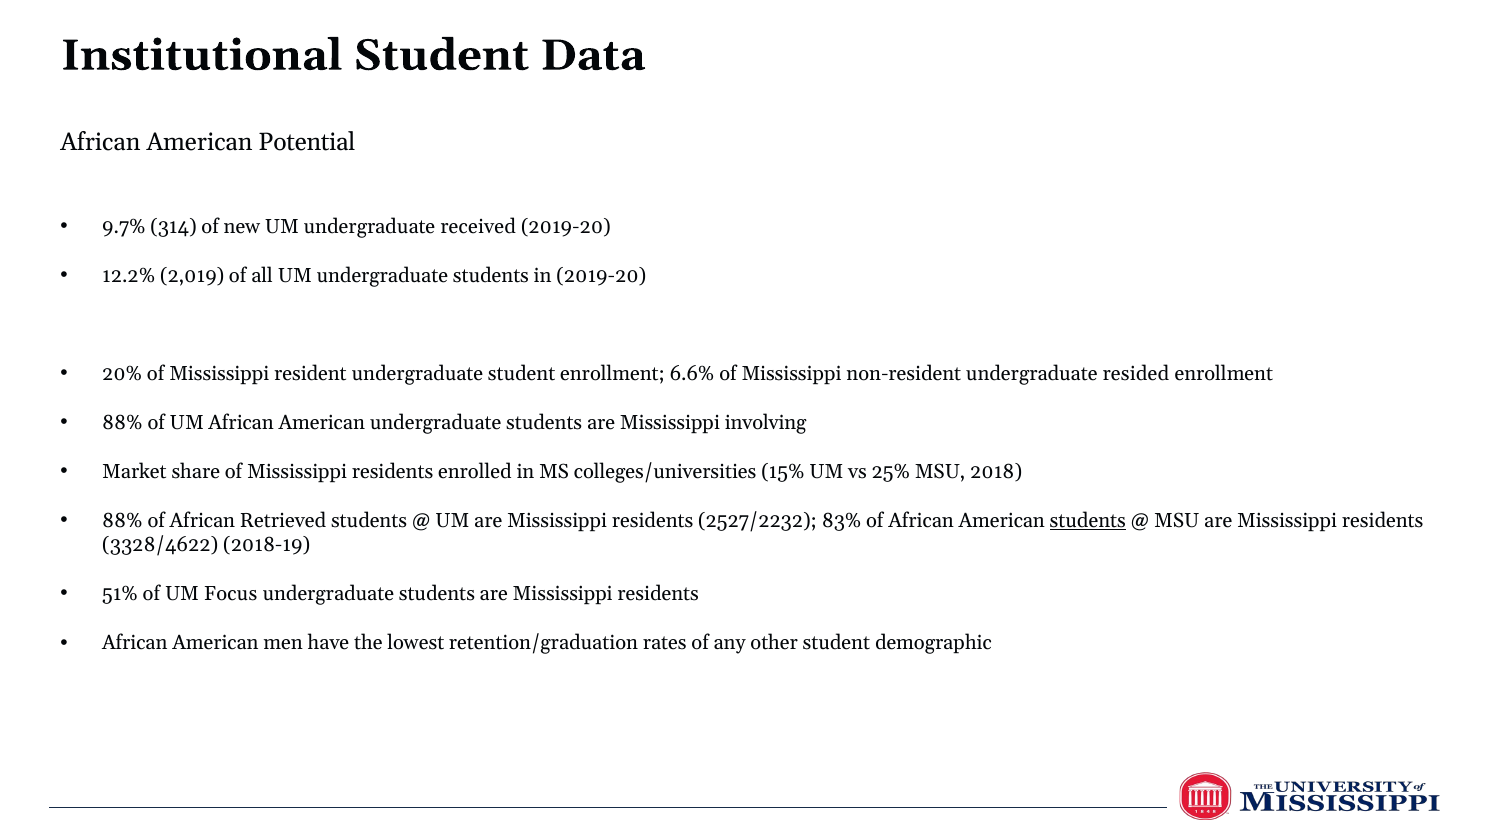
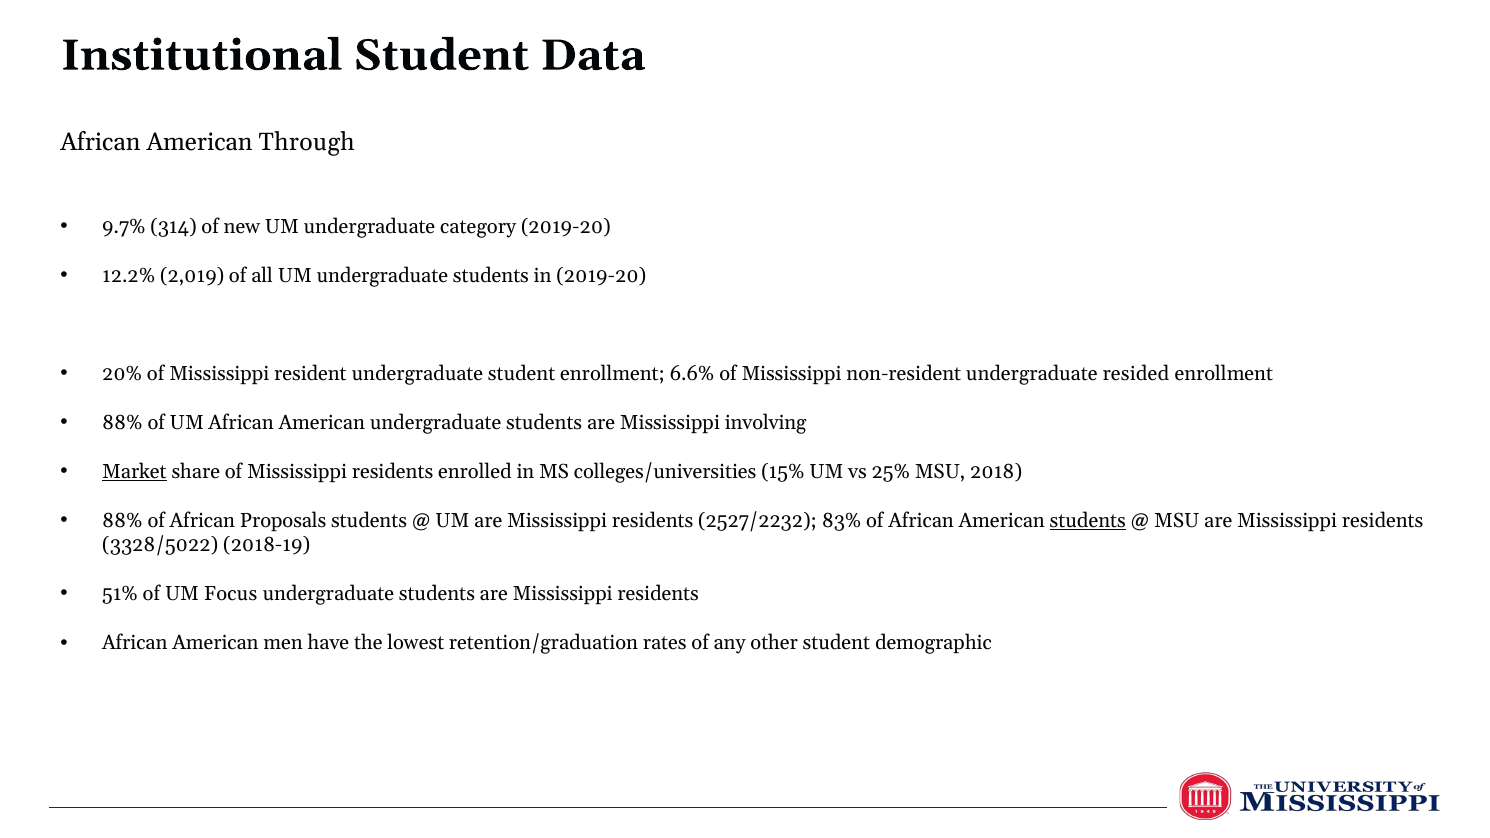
Potential: Potential -> Through
received: received -> category
Market underline: none -> present
Retrieved: Retrieved -> Proposals
3328/4622: 3328/4622 -> 3328/5022
